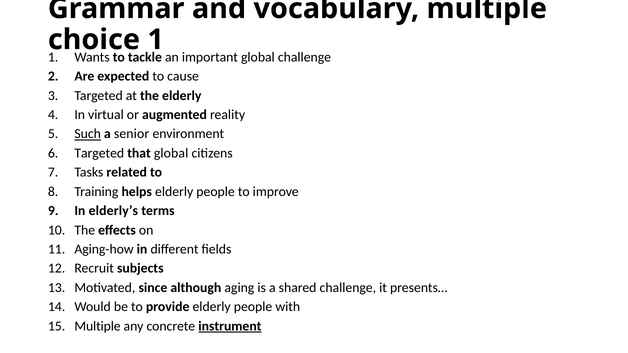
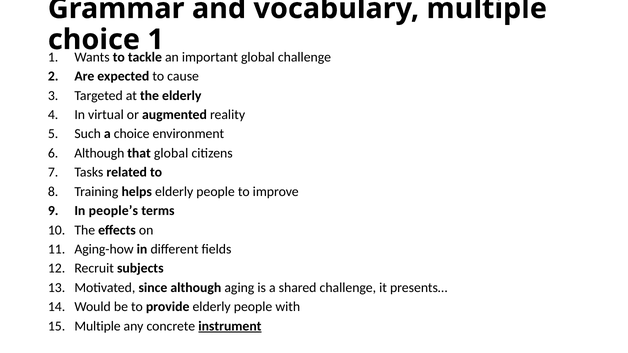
Such underline: present -> none
a senior: senior -> choice
Targeted at (99, 153): Targeted -> Although
elderly’s: elderly’s -> people’s
